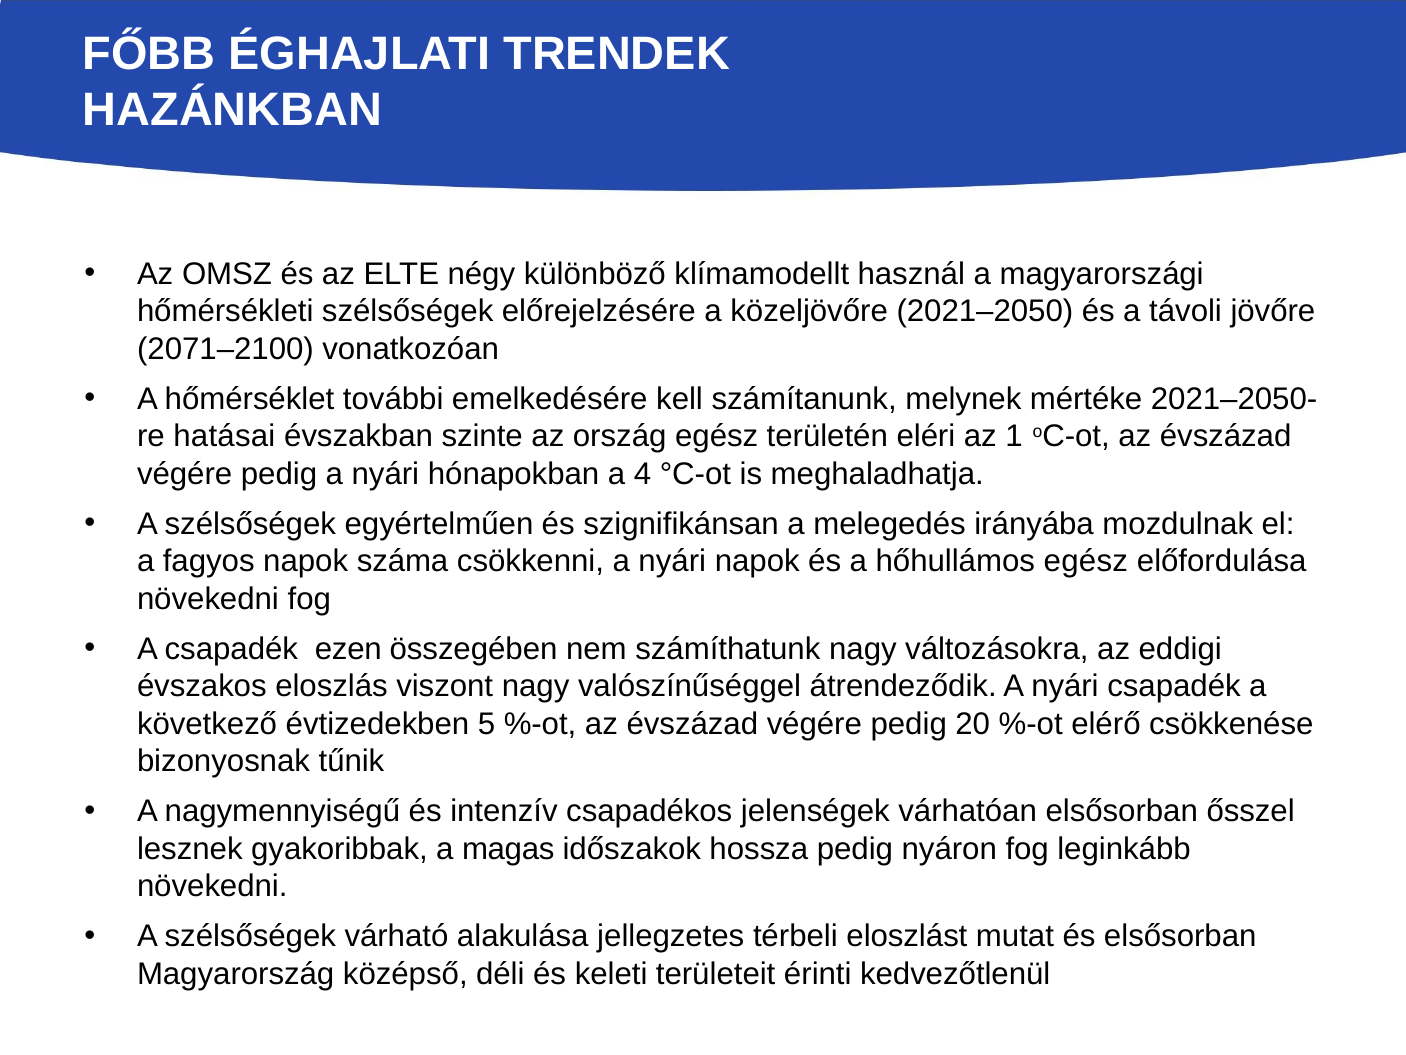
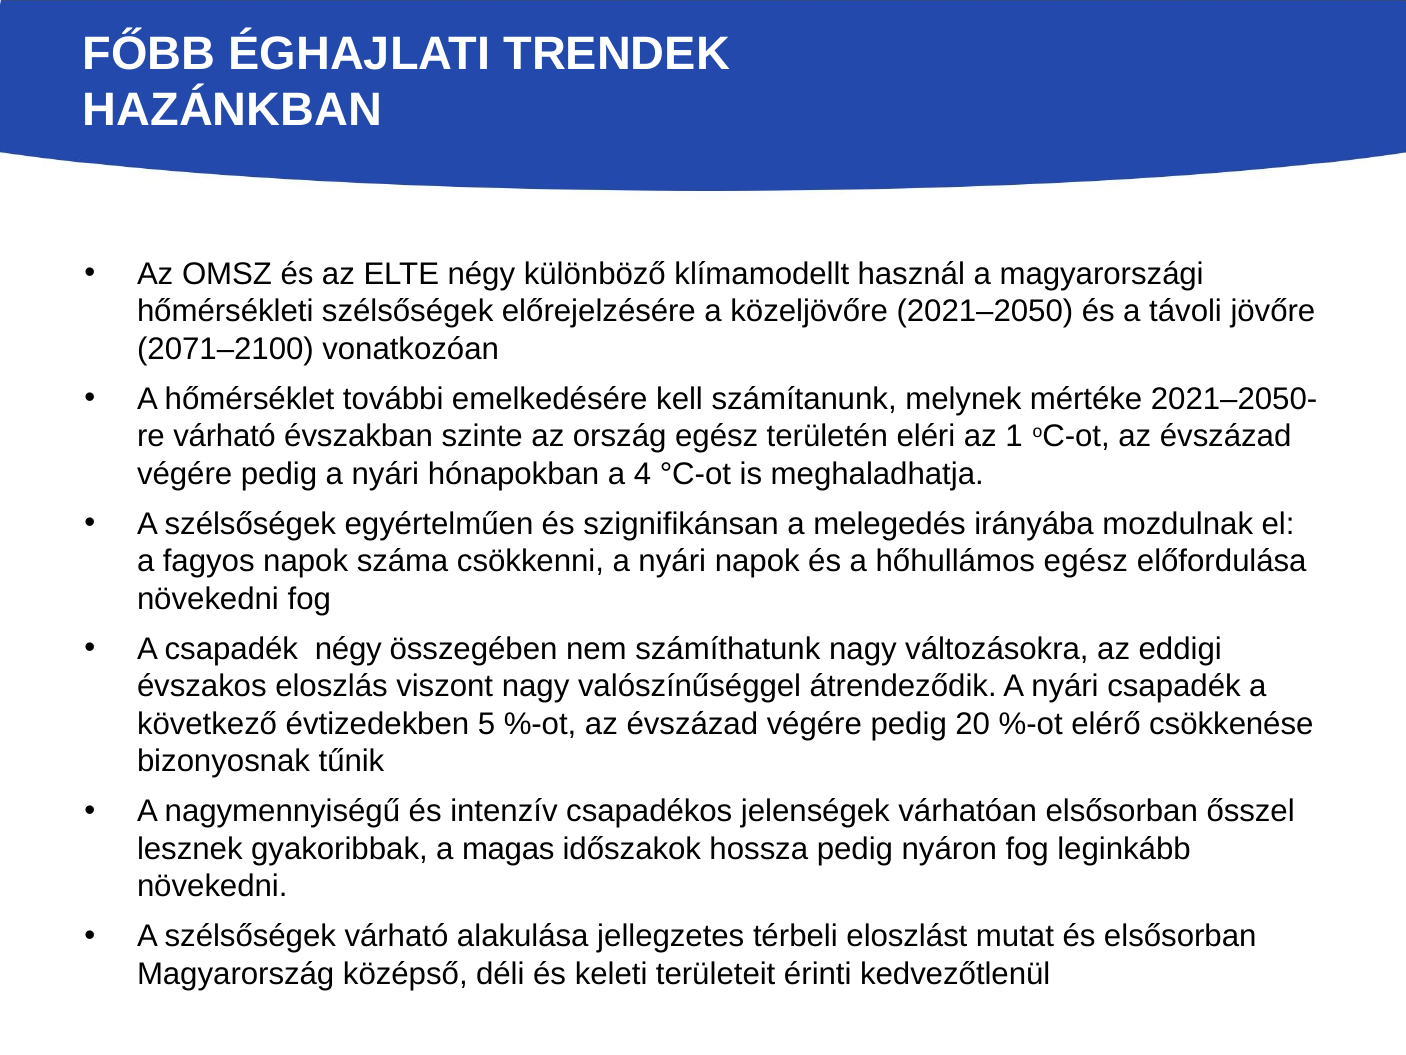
hatásai at (224, 436): hatásai -> várható
csapadék ezen: ezen -> négy
